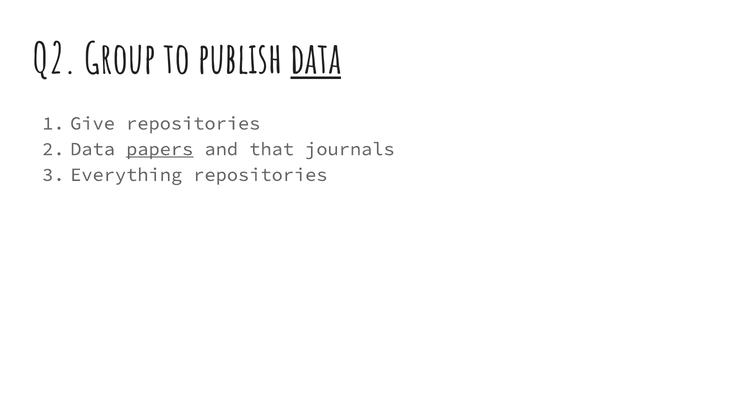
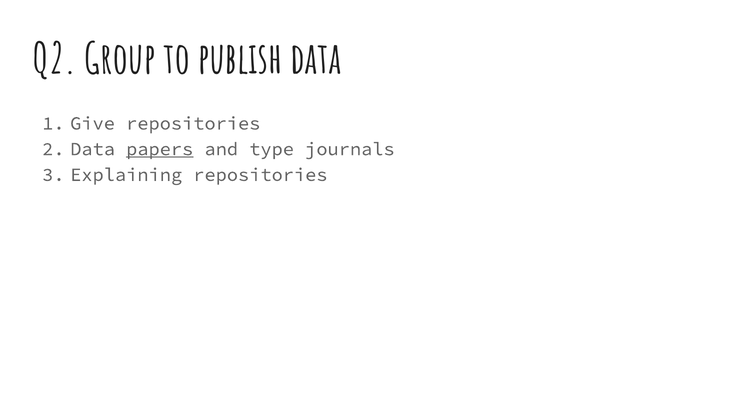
data at (316, 60) underline: present -> none
that: that -> type
Everything: Everything -> Explaining
